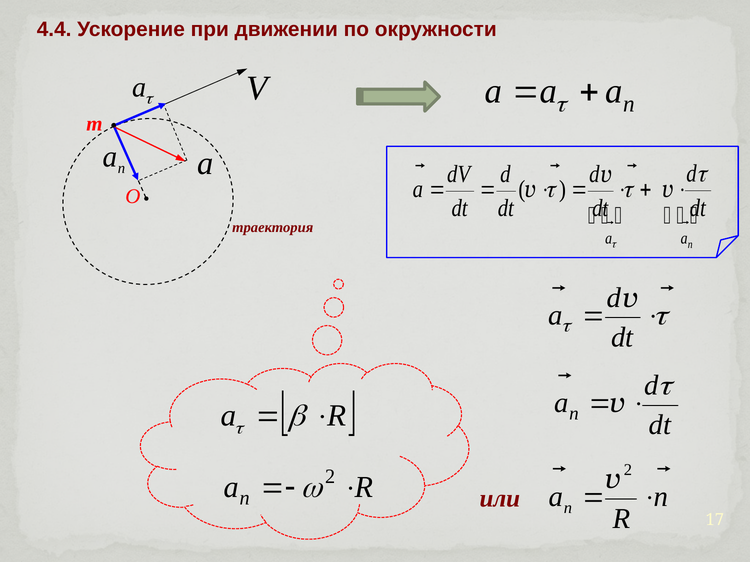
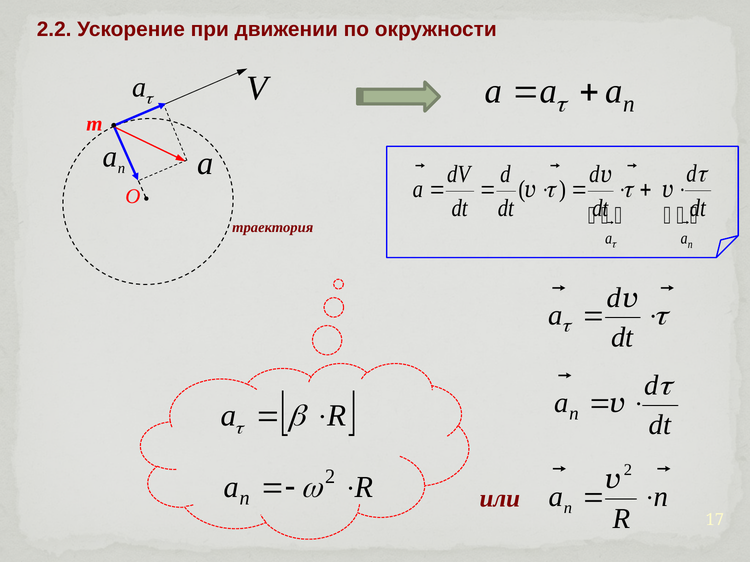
4.4: 4.4 -> 2.2
